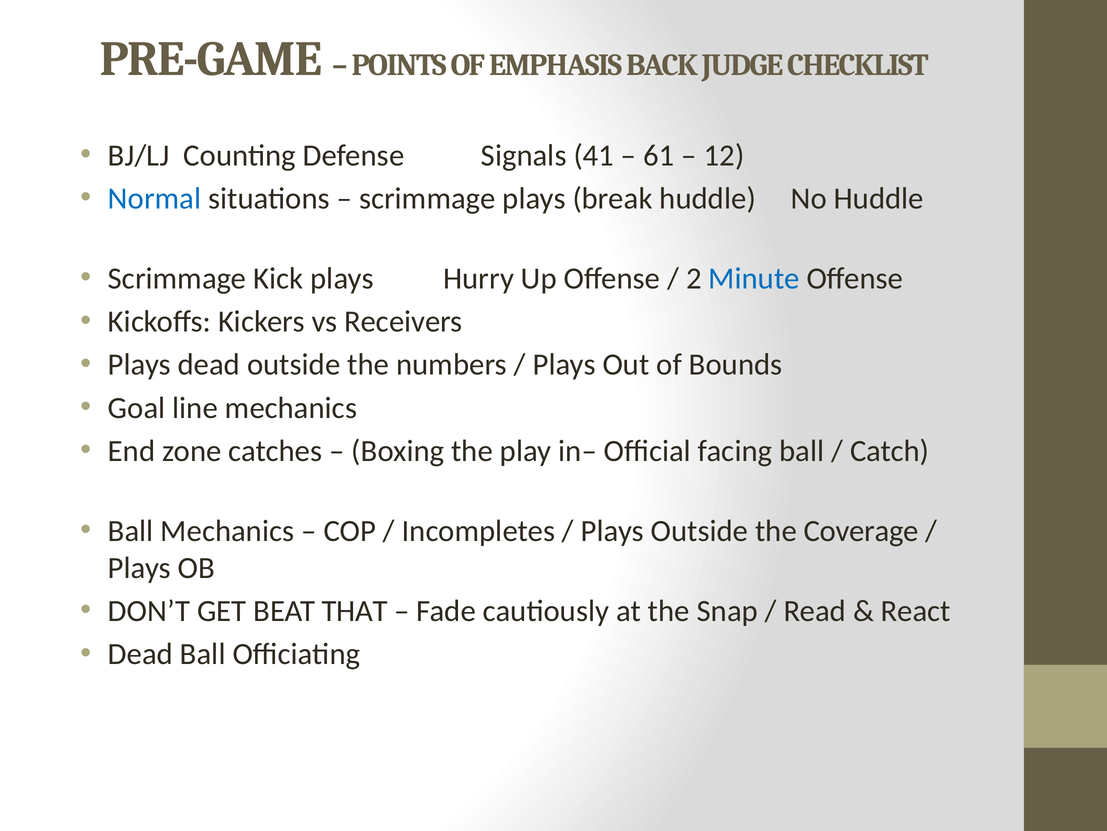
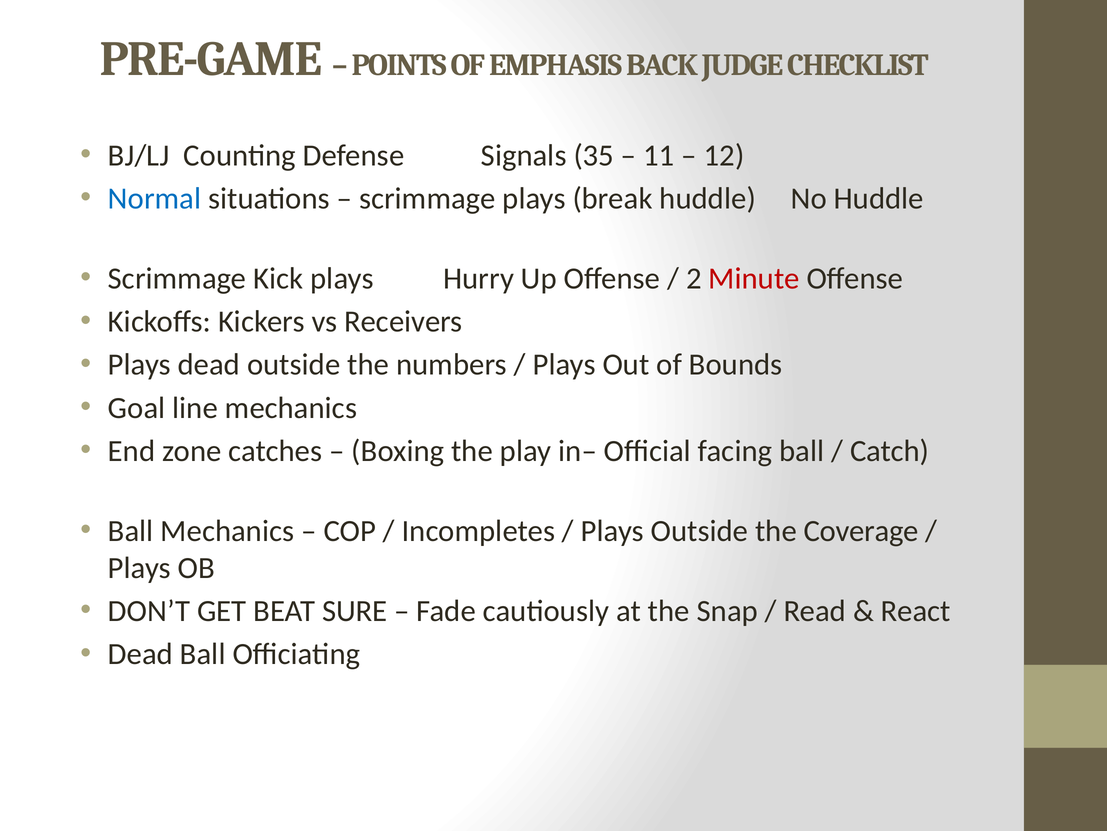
41: 41 -> 35
61: 61 -> 11
Minute colour: blue -> red
THAT: THAT -> SURE
